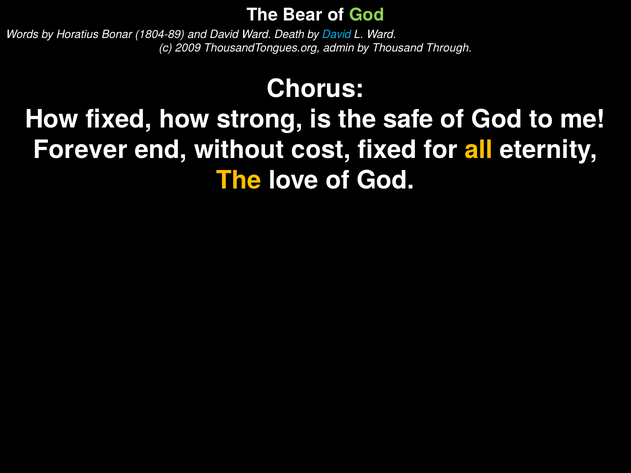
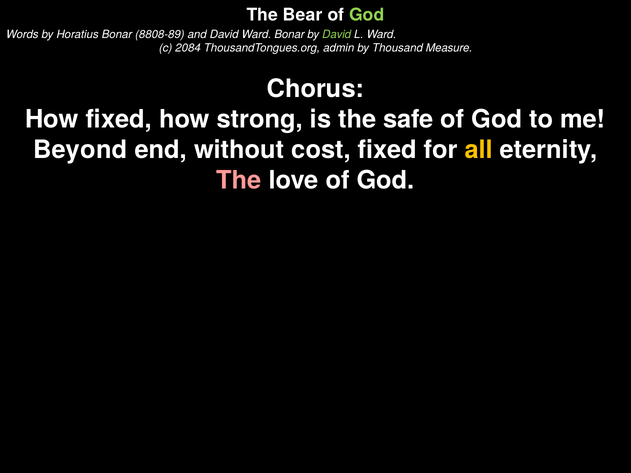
1804-89: 1804-89 -> 8808-89
Ward Death: Death -> Bonar
David at (337, 34) colour: light blue -> light green
2009: 2009 -> 2084
Through: Through -> Measure
Forever: Forever -> Beyond
The at (239, 181) colour: yellow -> pink
